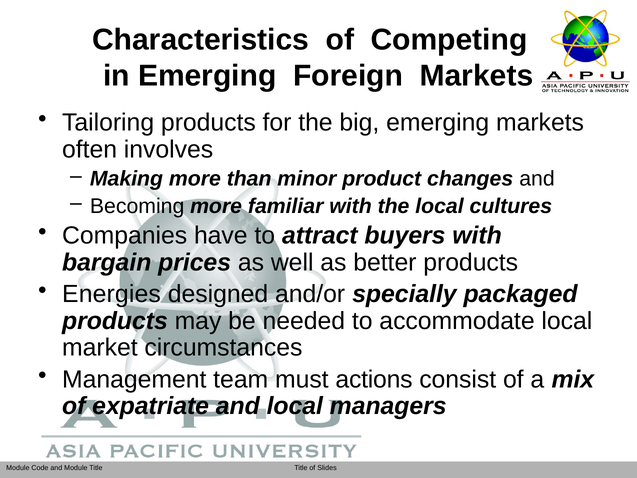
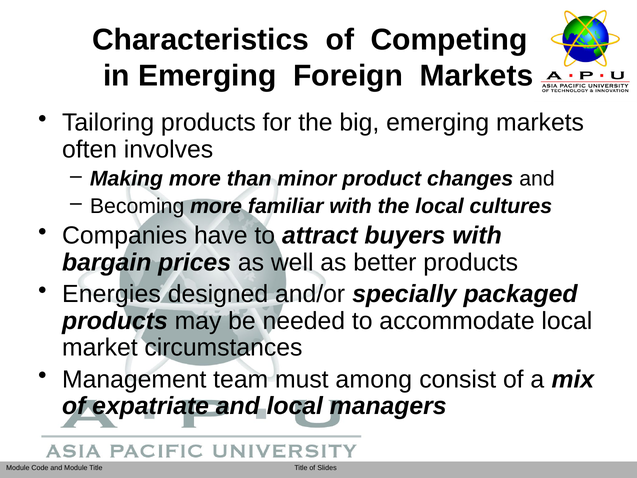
actions: actions -> among
